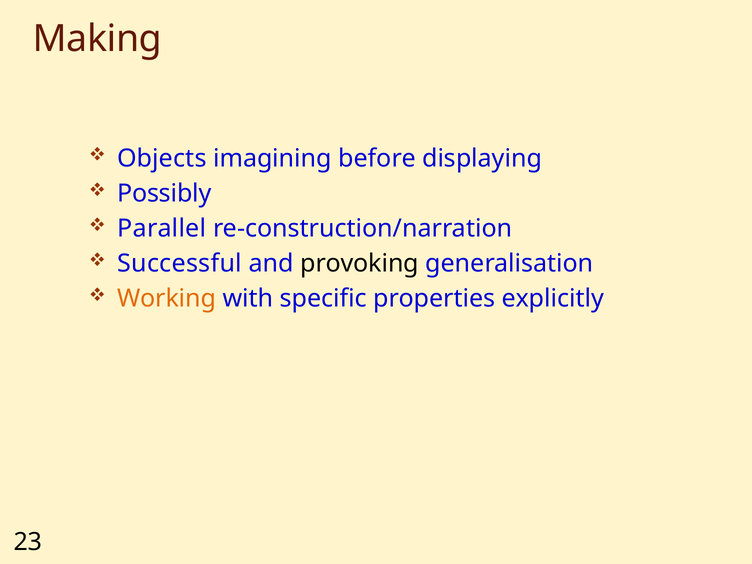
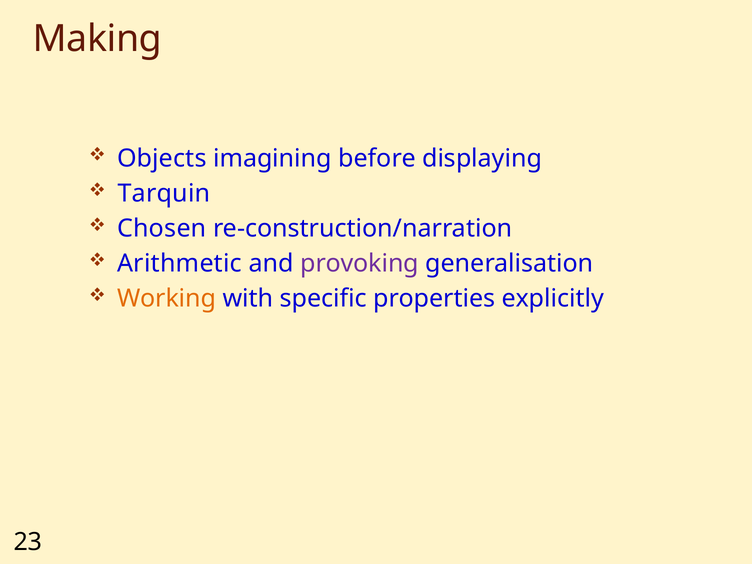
Possibly: Possibly -> Tarquin
Parallel: Parallel -> Chosen
Successful: Successful -> Arithmetic
provoking colour: black -> purple
